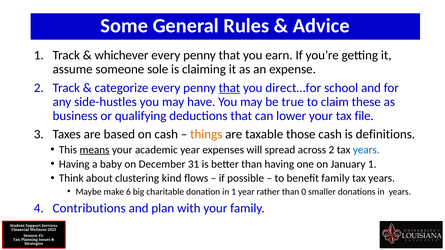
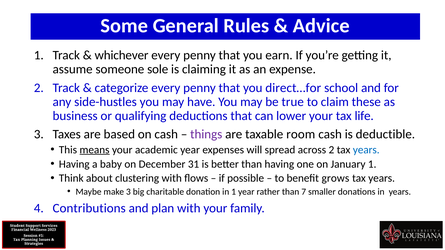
that at (229, 88) underline: present -> none
file: file -> life
things colour: orange -> purple
those: those -> room
definitions: definitions -> deductible
clustering kind: kind -> with
benefit family: family -> grows
make 6: 6 -> 3
0: 0 -> 7
